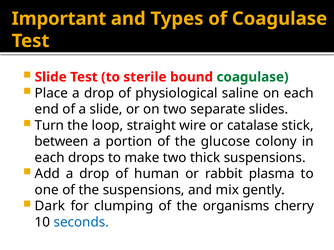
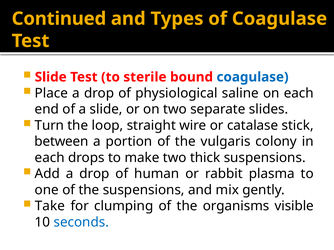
Important: Important -> Continued
coagulase at (253, 77) colour: green -> blue
glucose: glucose -> vulgaris
Dark: Dark -> Take
cherry: cherry -> visible
